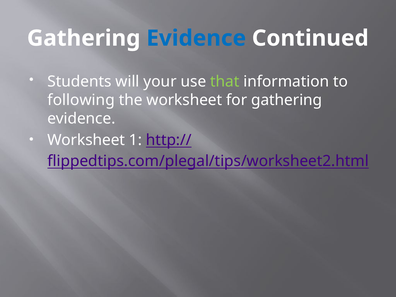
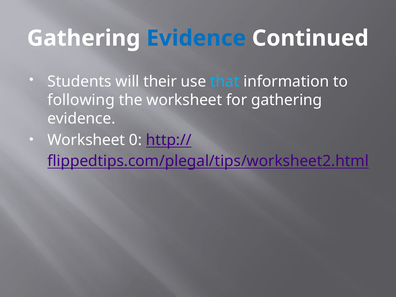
your: your -> their
that colour: light green -> light blue
1: 1 -> 0
